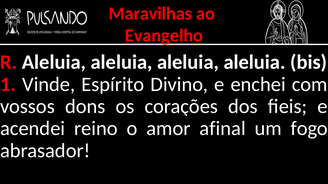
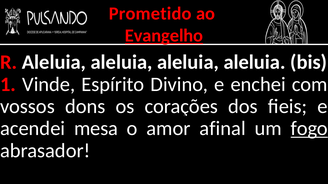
Maravilhas: Maravilhas -> Prometido
reino: reino -> mesa
fogo underline: none -> present
